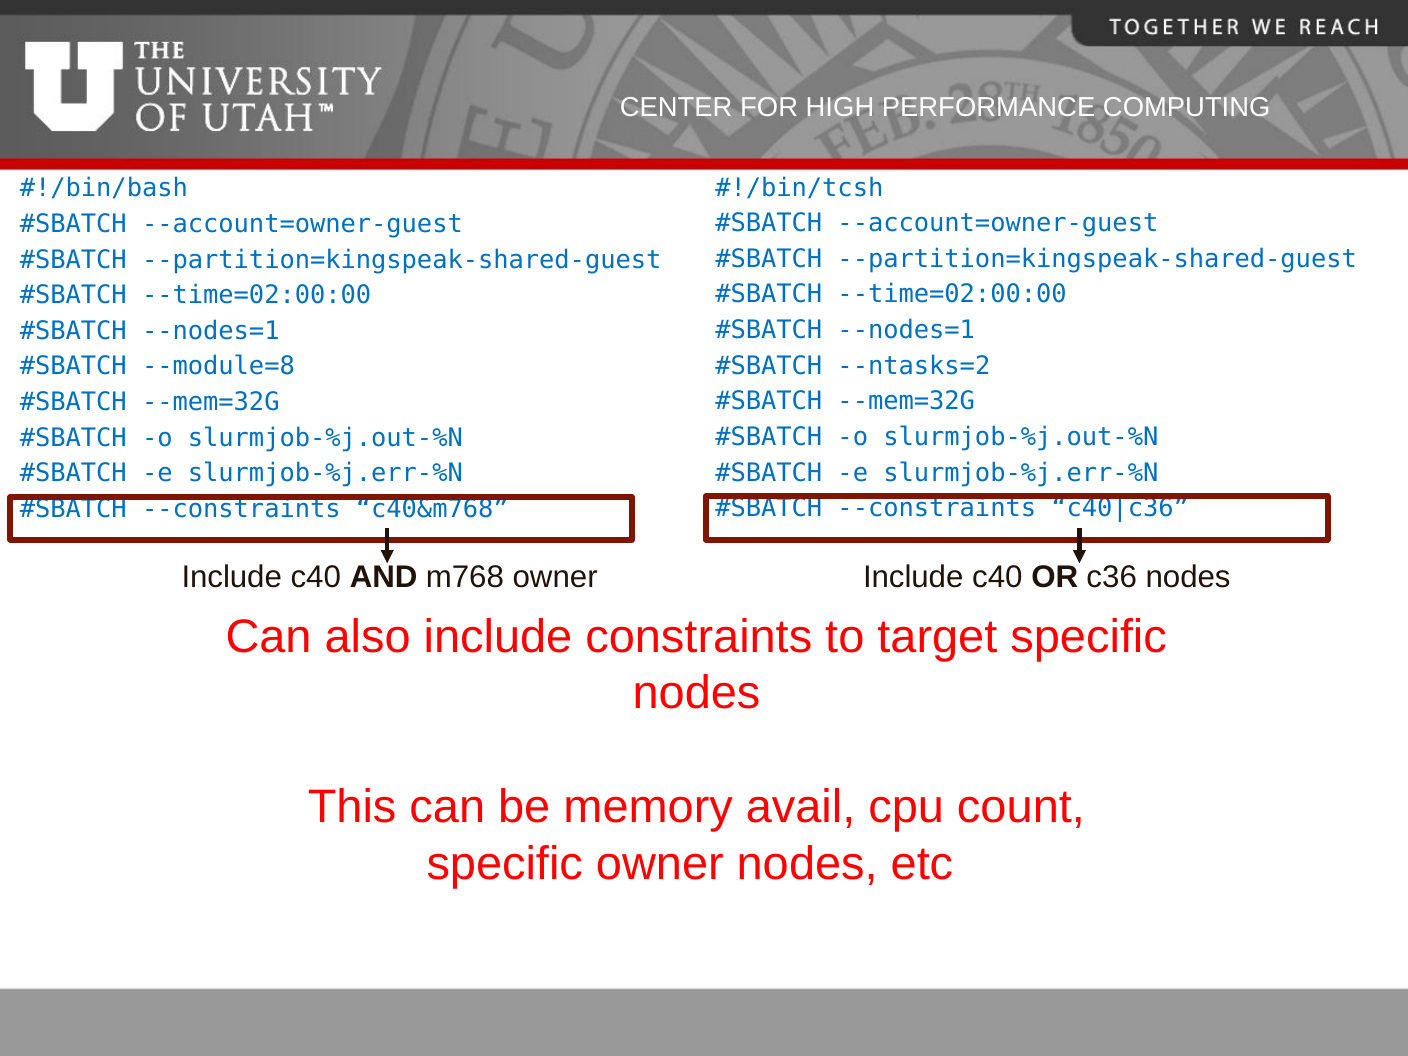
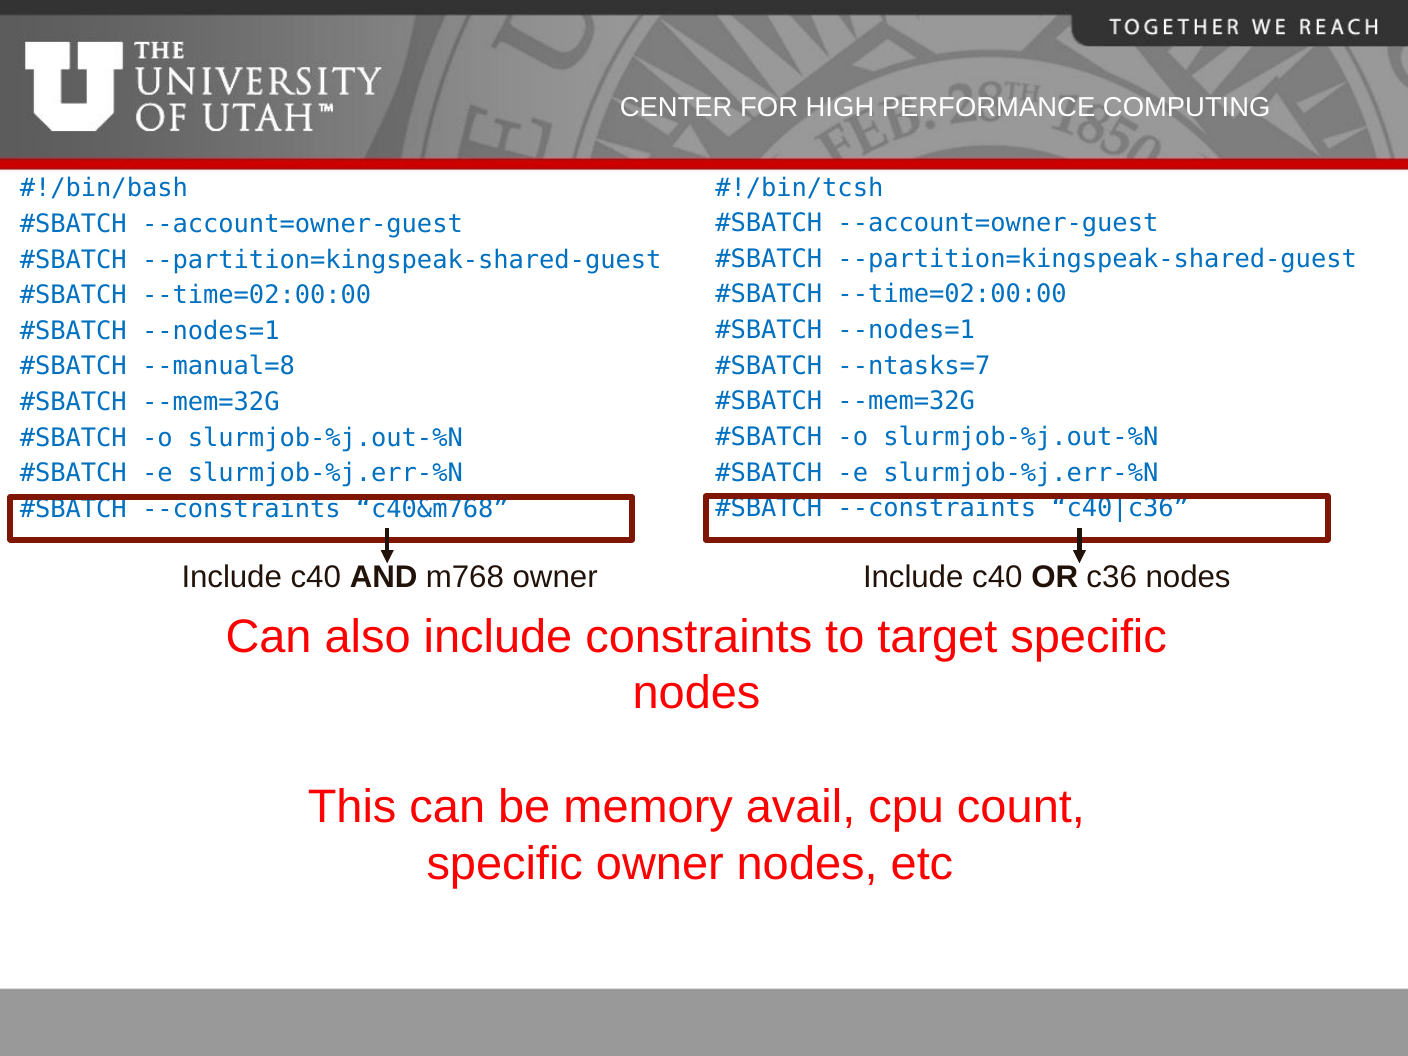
--ntasks=2: --ntasks=2 -> --ntasks=7
--module=8: --module=8 -> --manual=8
